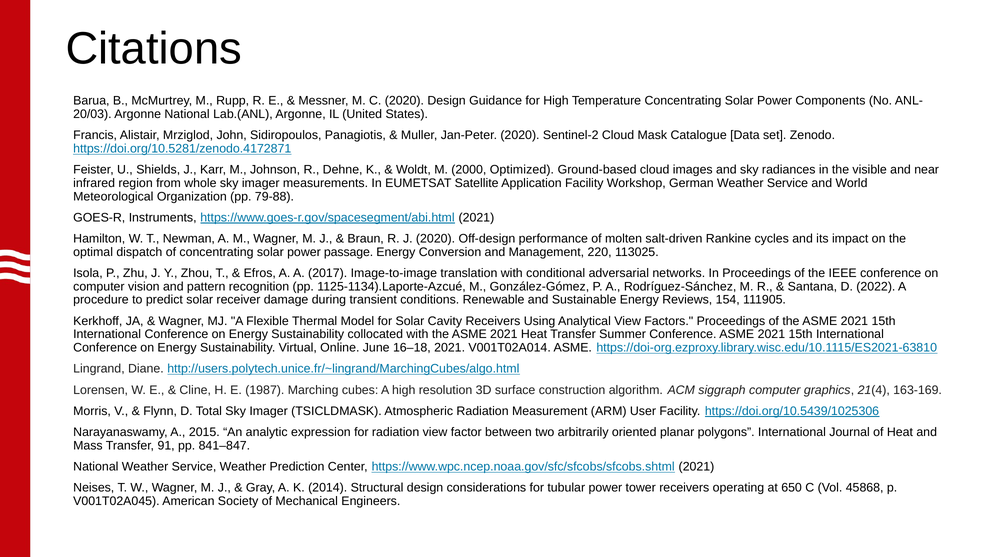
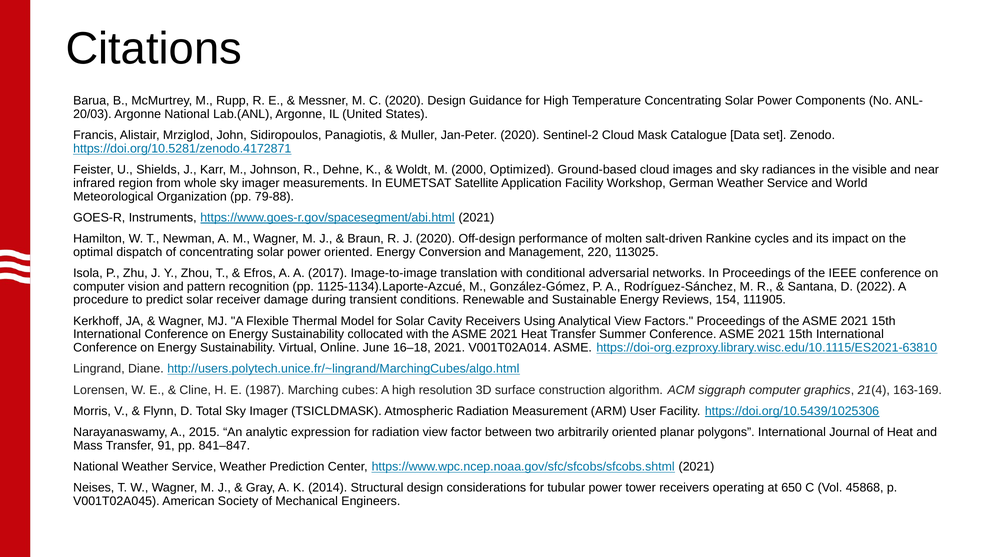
power passage: passage -> oriented
